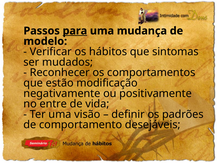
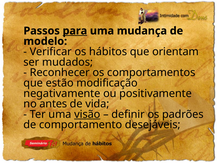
sintomas: sintomas -> orientam
entre: entre -> antes
visão underline: none -> present
